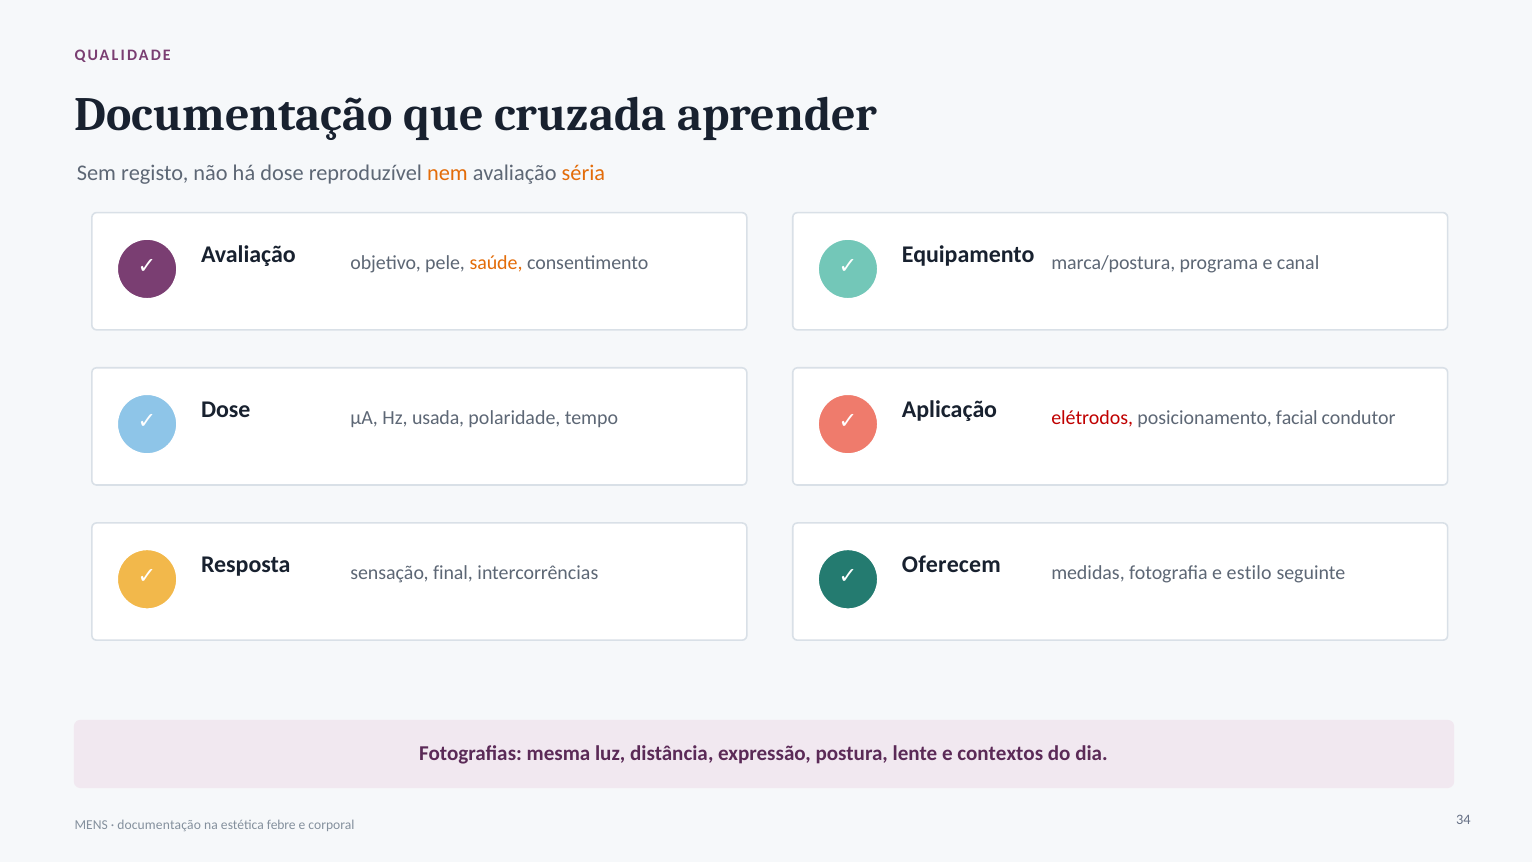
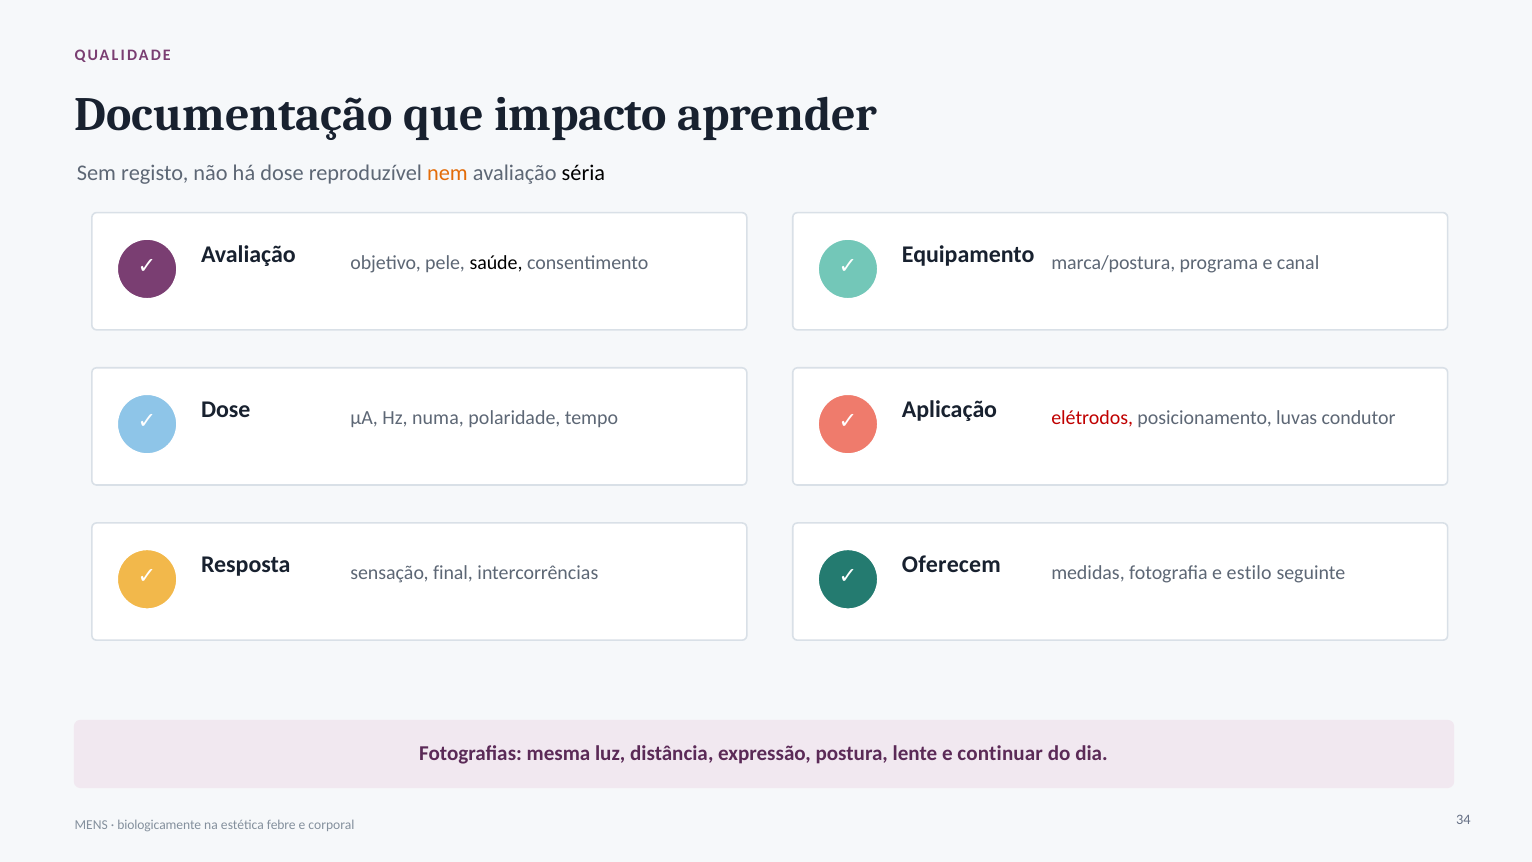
cruzada: cruzada -> impacto
séria colour: orange -> black
saúde colour: orange -> black
usada: usada -> numa
facial: facial -> luvas
contextos: contextos -> continuar
documentação at (159, 825): documentação -> biologicamente
